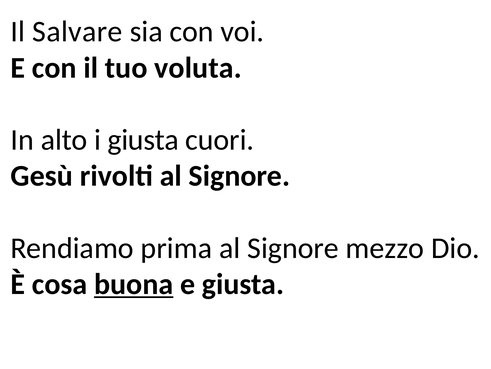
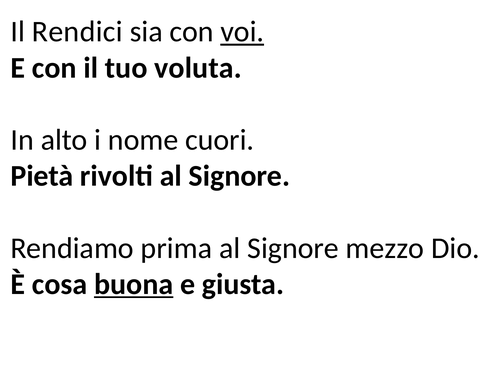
Salvare: Salvare -> Rendici
voi underline: none -> present
i giusta: giusta -> nome
Gesù: Gesù -> Pietà
